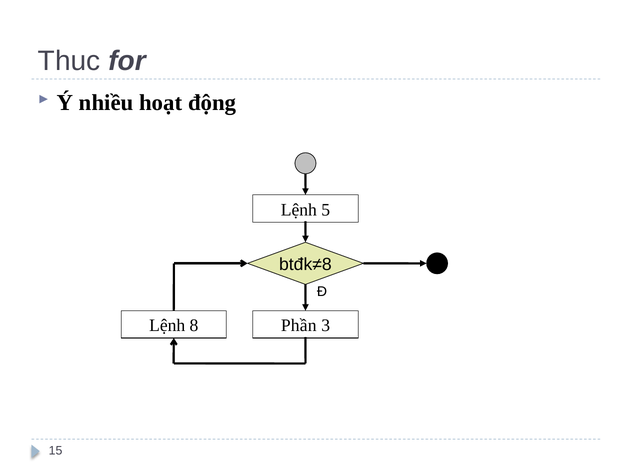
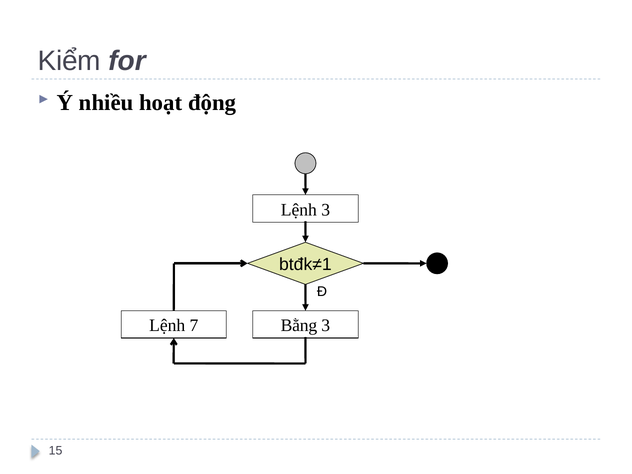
Thuc: Thuc -> Kiểm
Lệnh 5: 5 -> 3
btđk≠8: btđk≠8 -> btđk≠1
8: 8 -> 7
Phần: Phần -> Bằng
